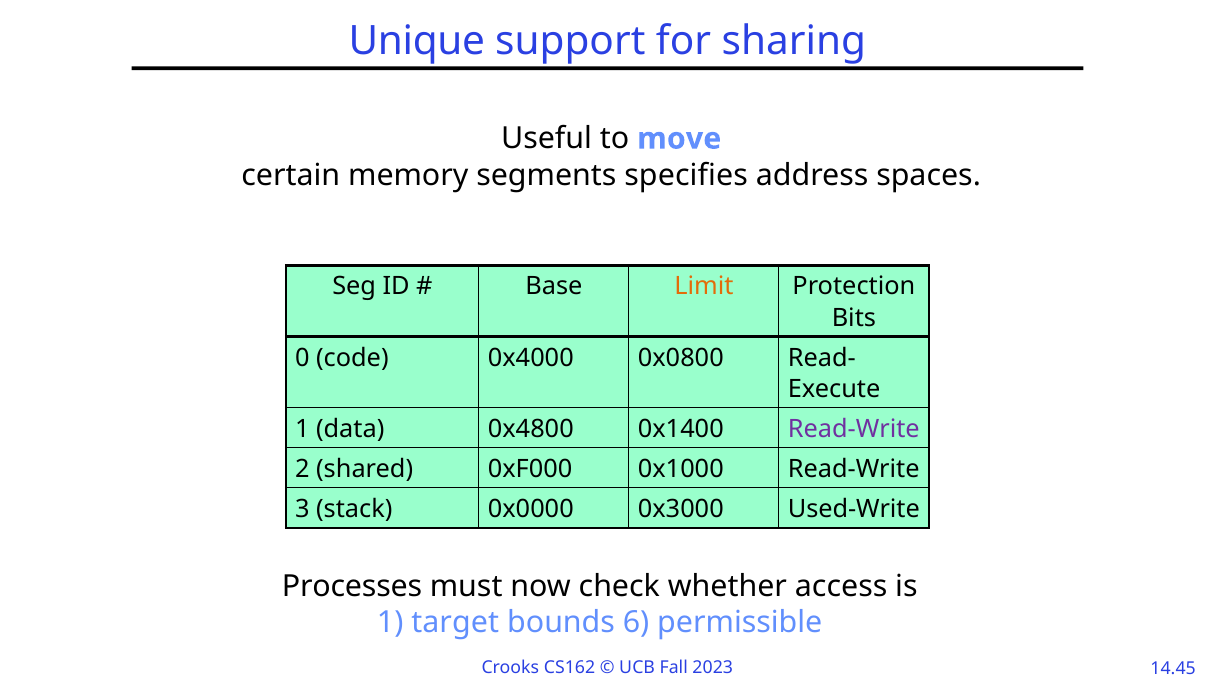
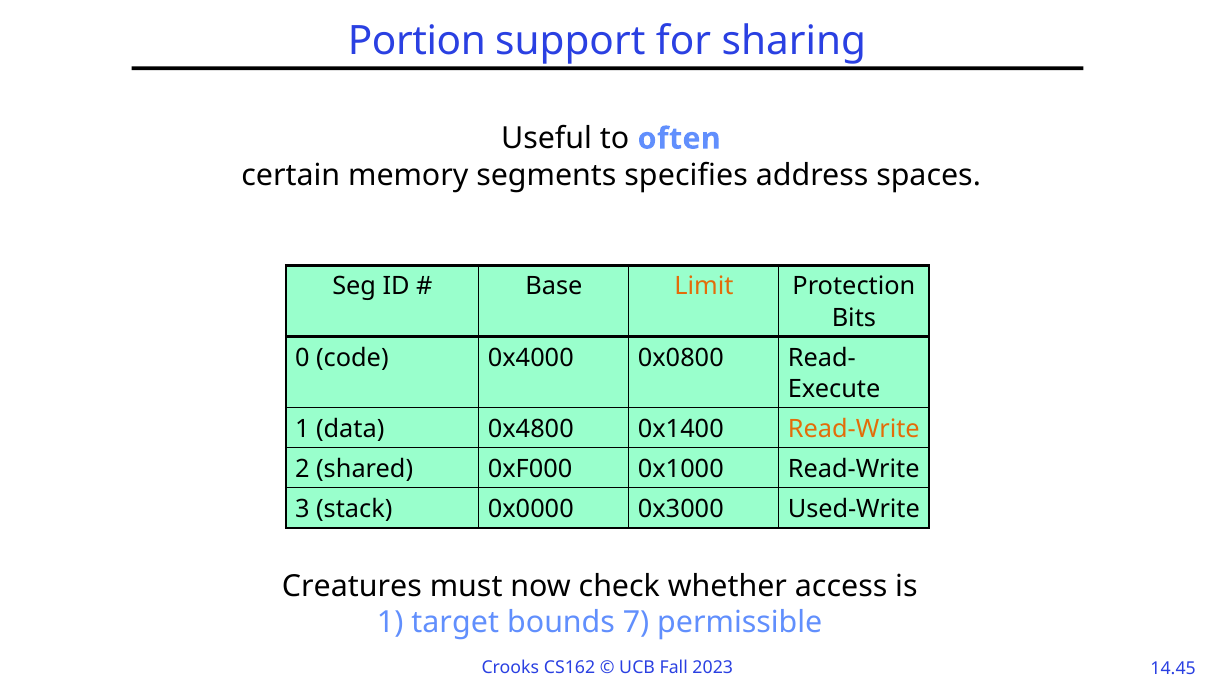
Unique: Unique -> Portion
move: move -> often
Read-Write at (854, 429) colour: purple -> orange
Processes: Processes -> Creatures
6: 6 -> 7
